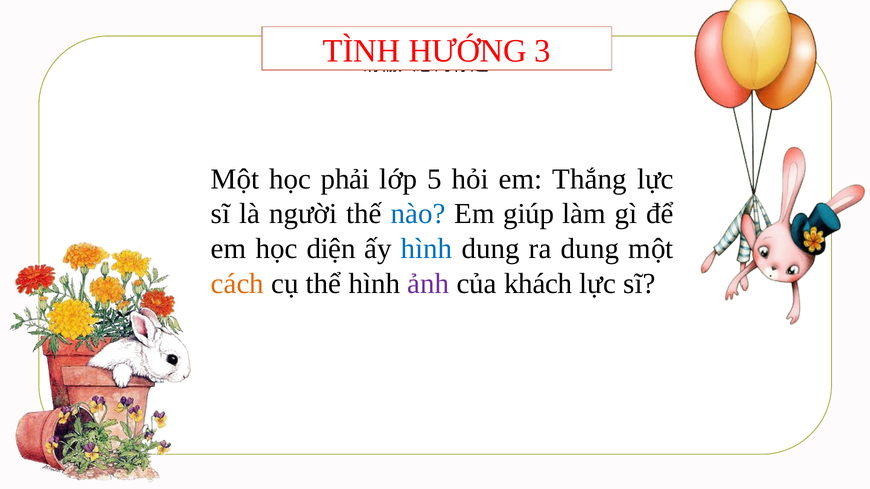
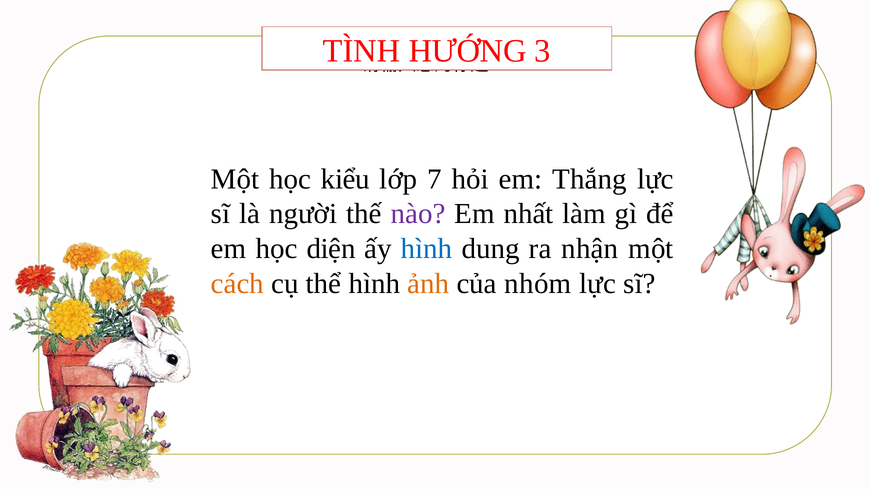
phải: phải -> kiểu
5: 5 -> 7
nào colour: blue -> purple
giúp: giúp -> nhất
ra dung: dung -> nhận
ảnh colour: purple -> orange
khách: khách -> nhóm
